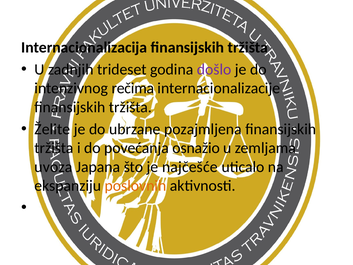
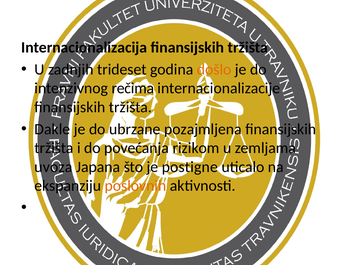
došlo colour: purple -> orange
Želite: Želite -> Dakle
osnažio: osnažio -> rizikom
najčešće: najčešće -> postigne
